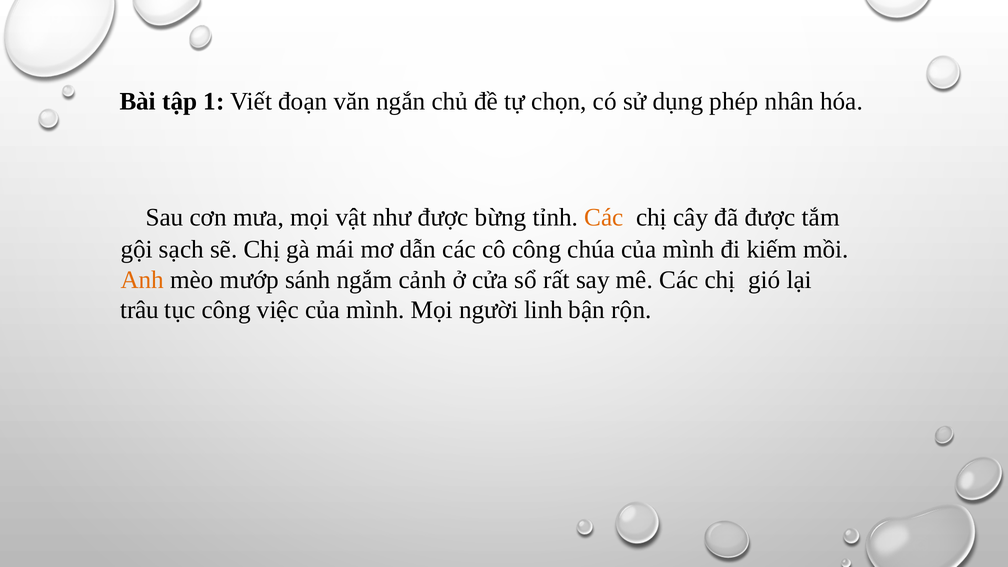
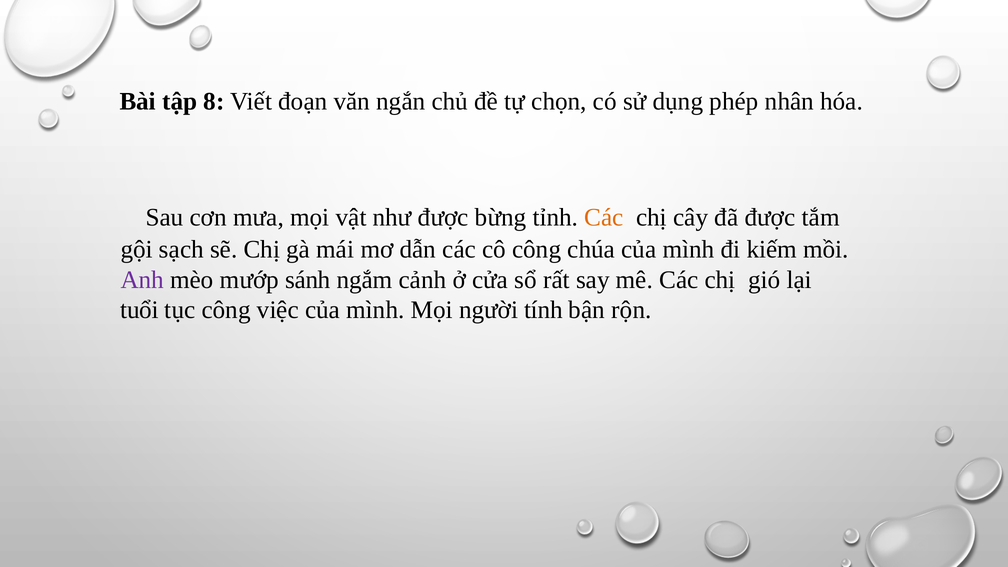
1: 1 -> 8
Anh colour: orange -> purple
trâu: trâu -> tuổi
linh: linh -> tính
